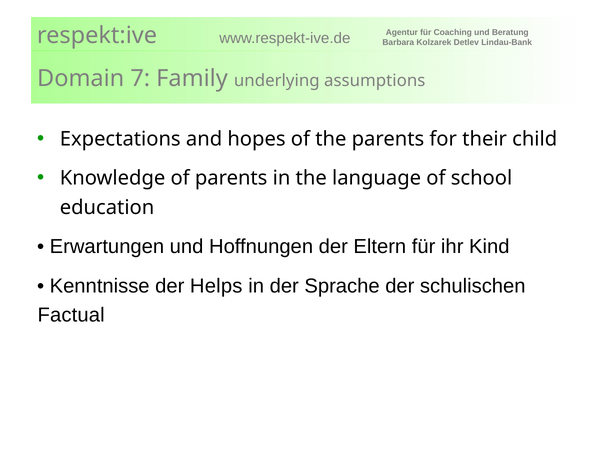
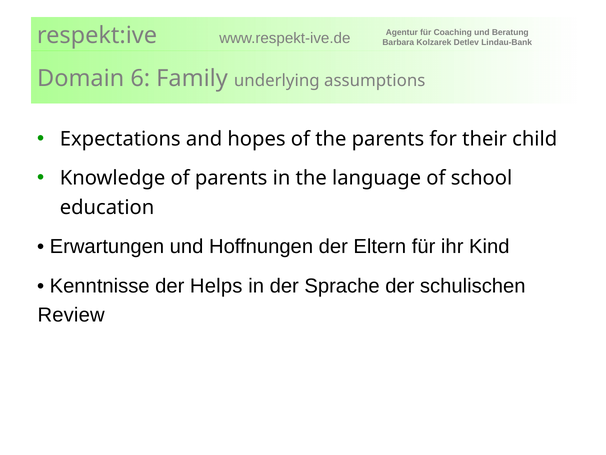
7: 7 -> 6
Factual: Factual -> Review
